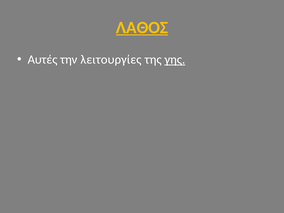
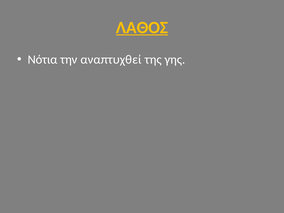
Αυτές: Αυτές -> Νότια
λειτουργίες: λειτουργίες -> αναπτυχθεί
γης underline: present -> none
